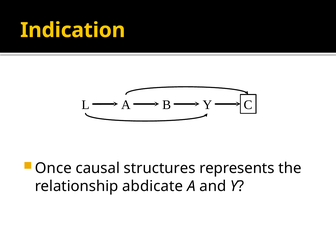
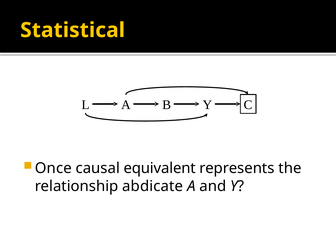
Indication: Indication -> Statistical
structures: structures -> equivalent
